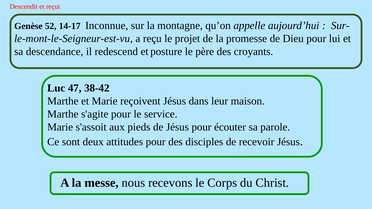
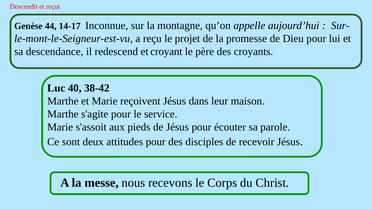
52: 52 -> 44
posture: posture -> croyant
47: 47 -> 40
